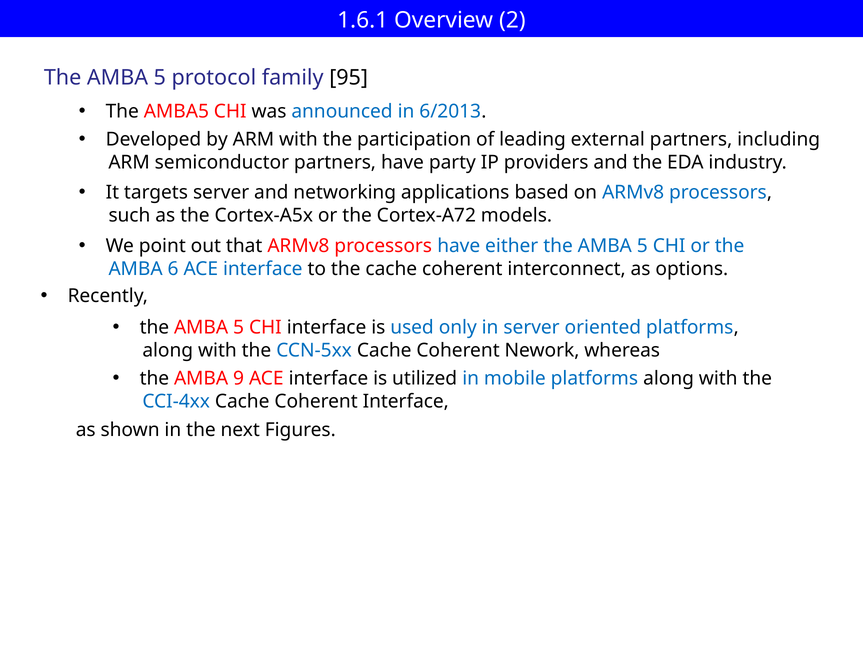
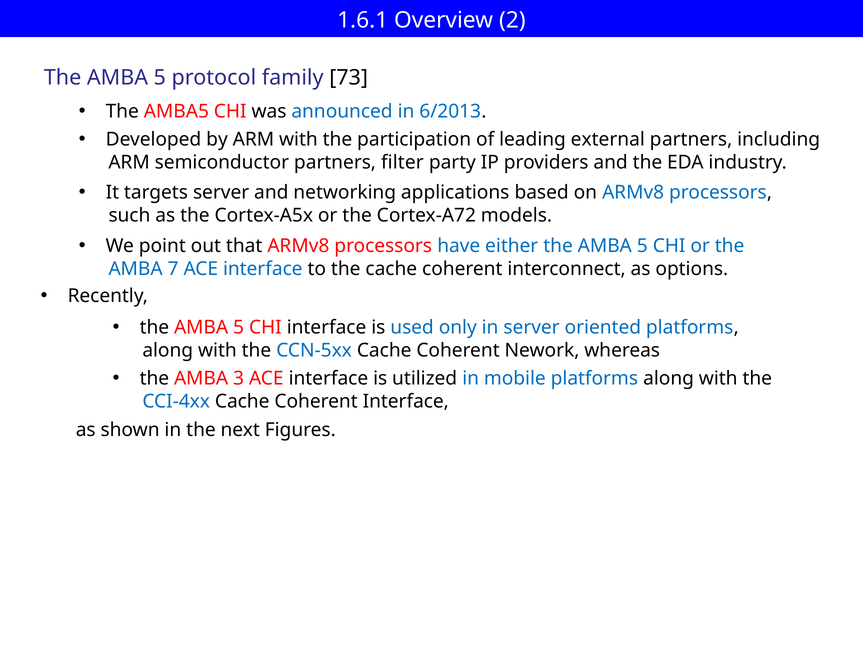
95: 95 -> 73
partners have: have -> filter
6: 6 -> 7
9: 9 -> 3
